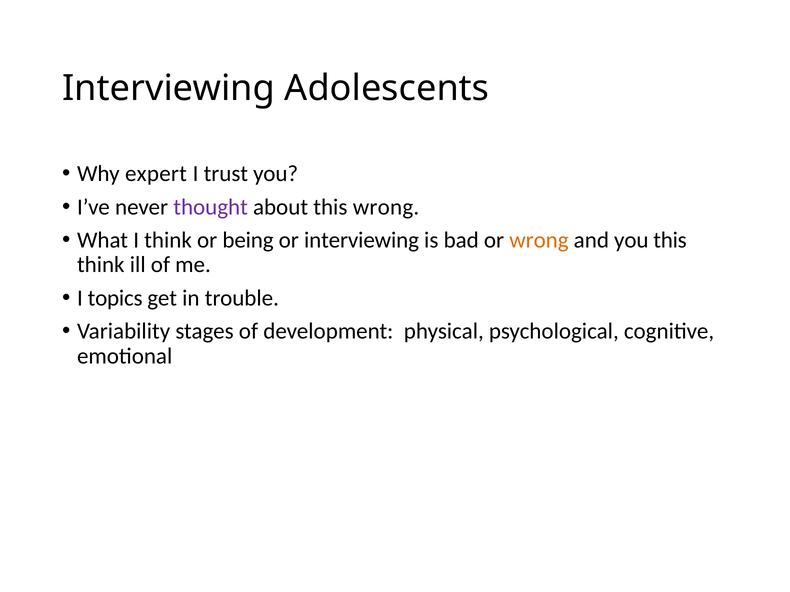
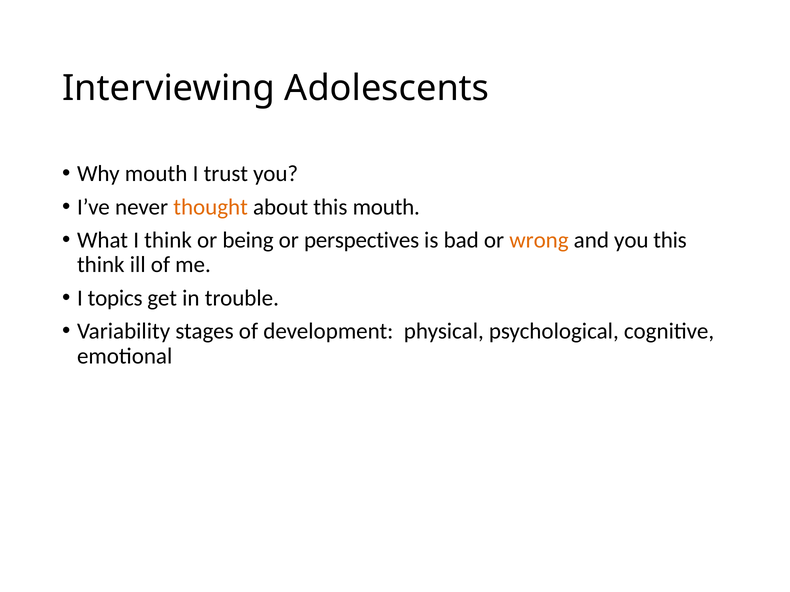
Why expert: expert -> mouth
thought colour: purple -> orange
this wrong: wrong -> mouth
or interviewing: interviewing -> perspectives
